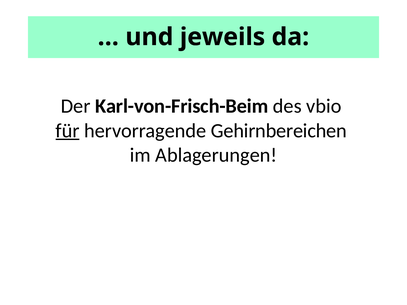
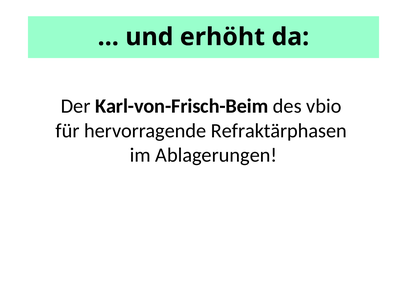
jeweils: jeweils -> erhöht
für underline: present -> none
Gehirnbereichen: Gehirnbereichen -> Refraktärphasen
